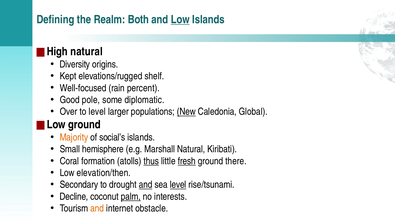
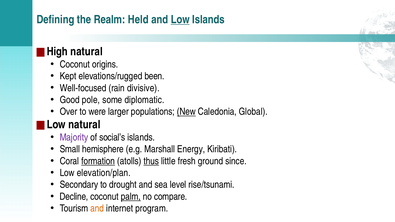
Both: Both -> Held
Diversity at (75, 64): Diversity -> Coconut
shelf: shelf -> been
percent: percent -> divisive
to level: level -> were
ground at (84, 125): ground -> natural
Majority colour: orange -> purple
Marshall Natural: Natural -> Energy
formation underline: none -> present
fresh underline: present -> none
there: there -> since
elevation/then: elevation/then -> elevation/plan
and at (146, 185) underline: present -> none
level at (178, 185) underline: present -> none
interests: interests -> compare
obstacle: obstacle -> program
